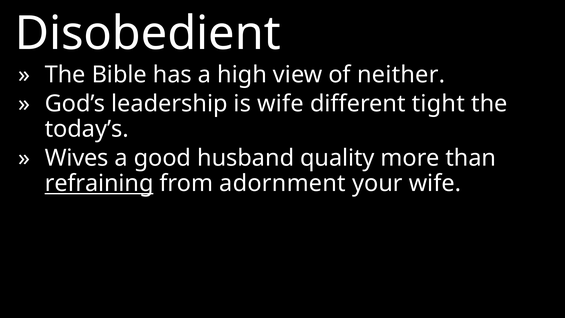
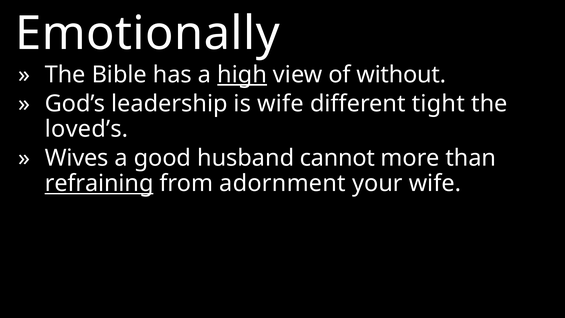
Disobedient: Disobedient -> Emotionally
high underline: none -> present
neither: neither -> without
today’s: today’s -> loved’s
quality: quality -> cannot
